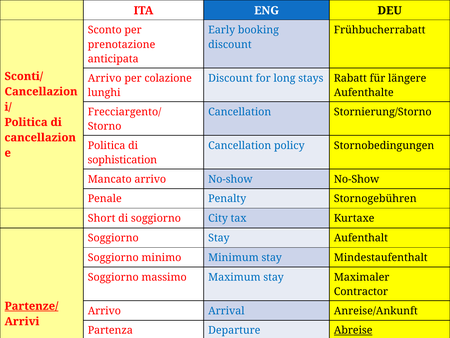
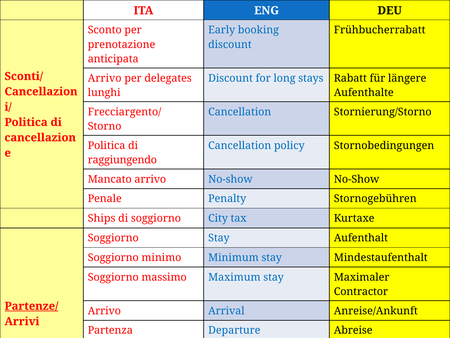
colazione: colazione -> delegates
sophistication: sophistication -> raggiungendo
Short: Short -> Ships
Abreise underline: present -> none
